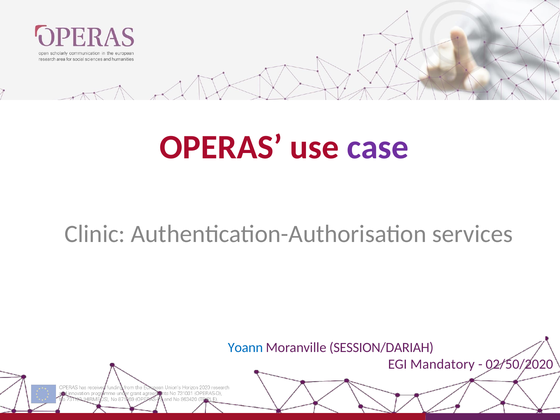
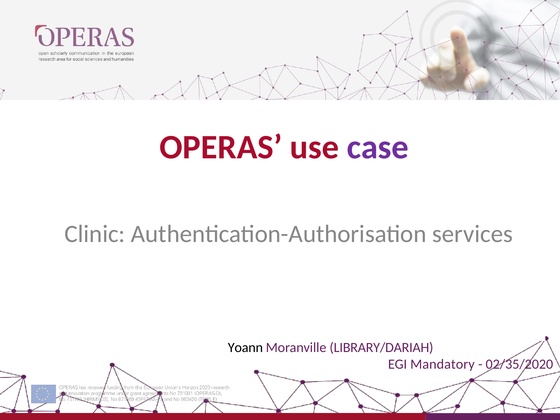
Yoann colour: blue -> black
SESSION/DARIAH: SESSION/DARIAH -> LIBRARY/DARIAH
02/50/2020: 02/50/2020 -> 02/35/2020
